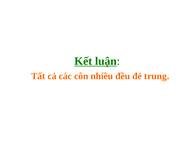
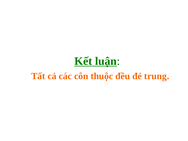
nhiều: nhiều -> thuộc
